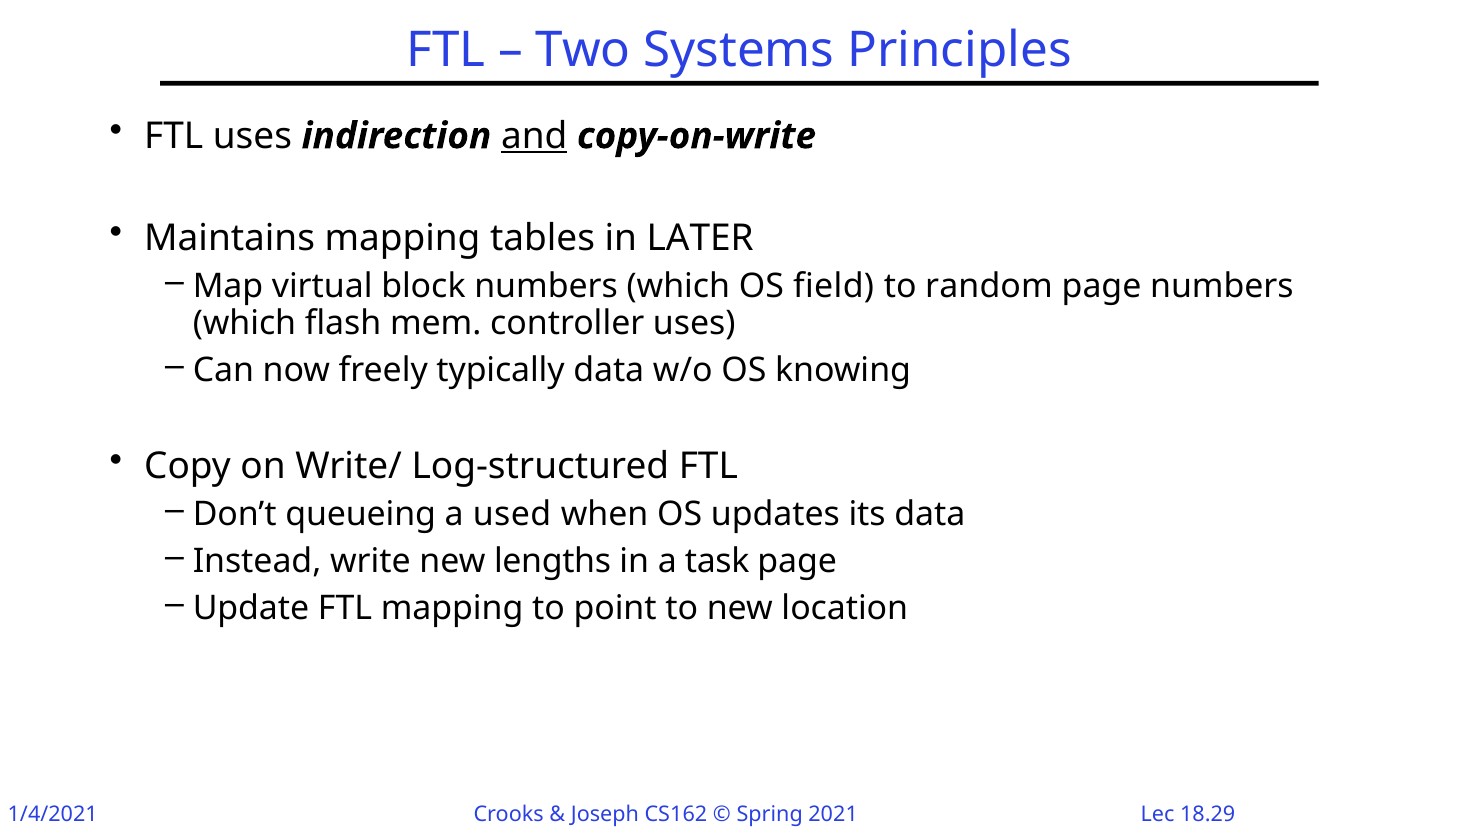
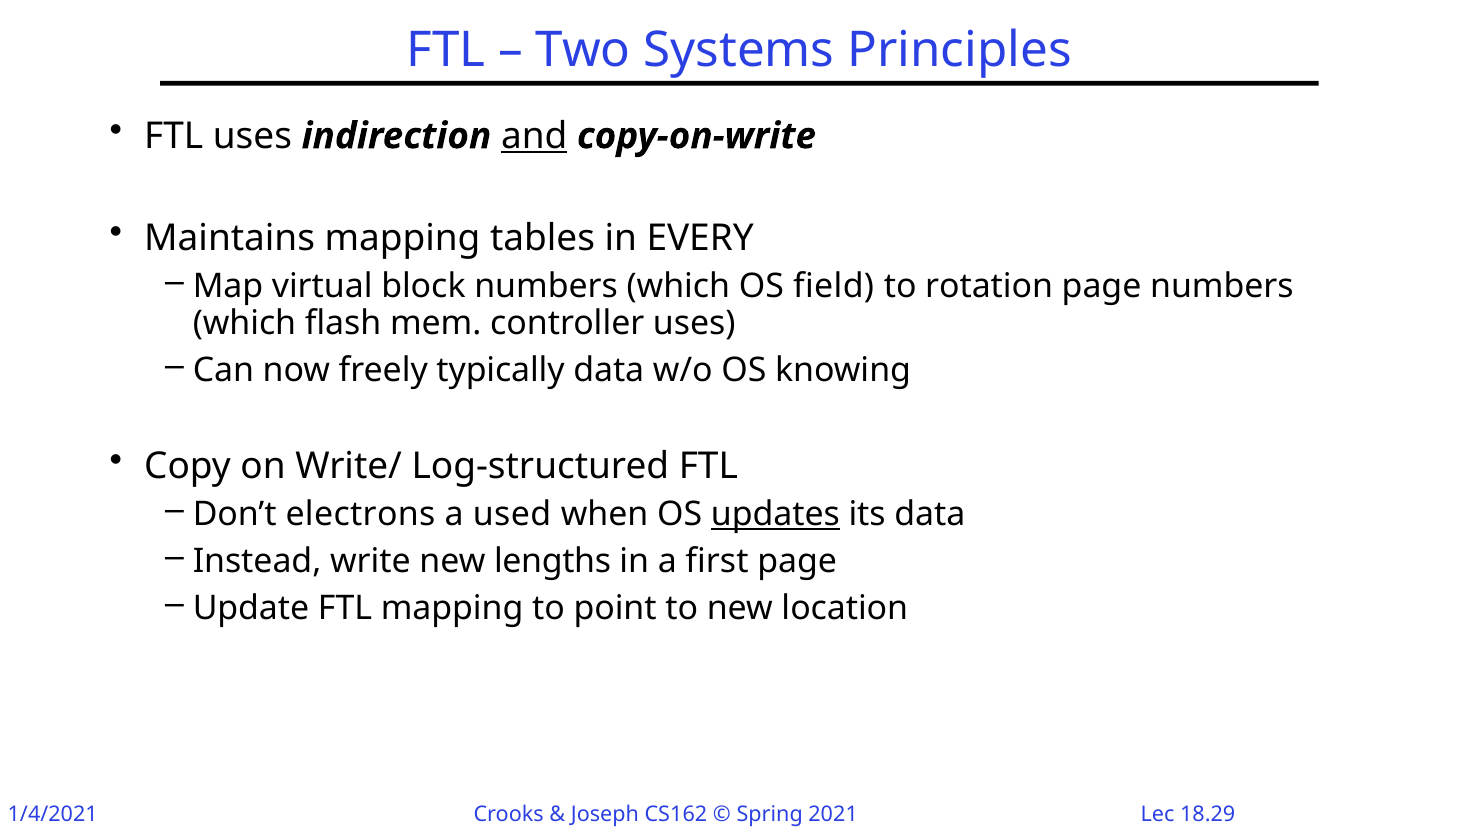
LATER: LATER -> EVERY
random: random -> rotation
queueing: queueing -> electrons
updates underline: none -> present
task: task -> first
